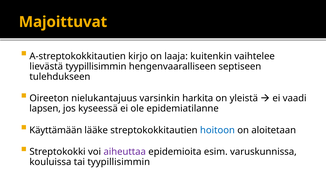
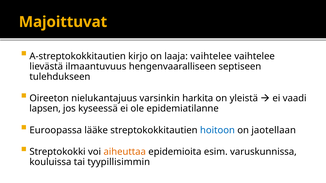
laaja kuitenkin: kuitenkin -> vaihtelee
lievästä tyypillisimmin: tyypillisimmin -> ilmaantuvuus
Käyttämään: Käyttämään -> Euroopassa
aloitetaan: aloitetaan -> jaotellaan
aiheuttaa colour: purple -> orange
